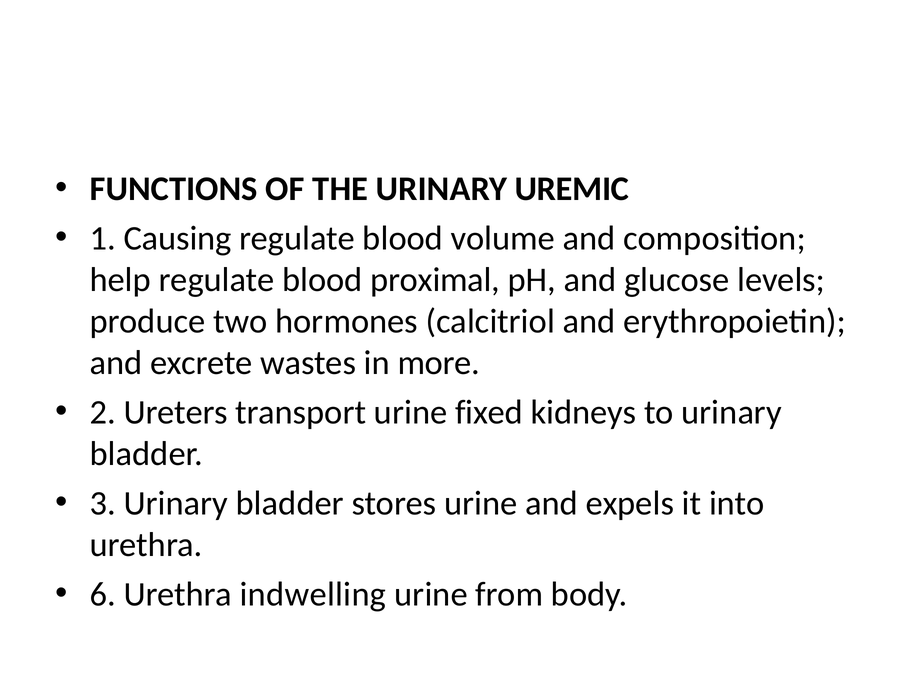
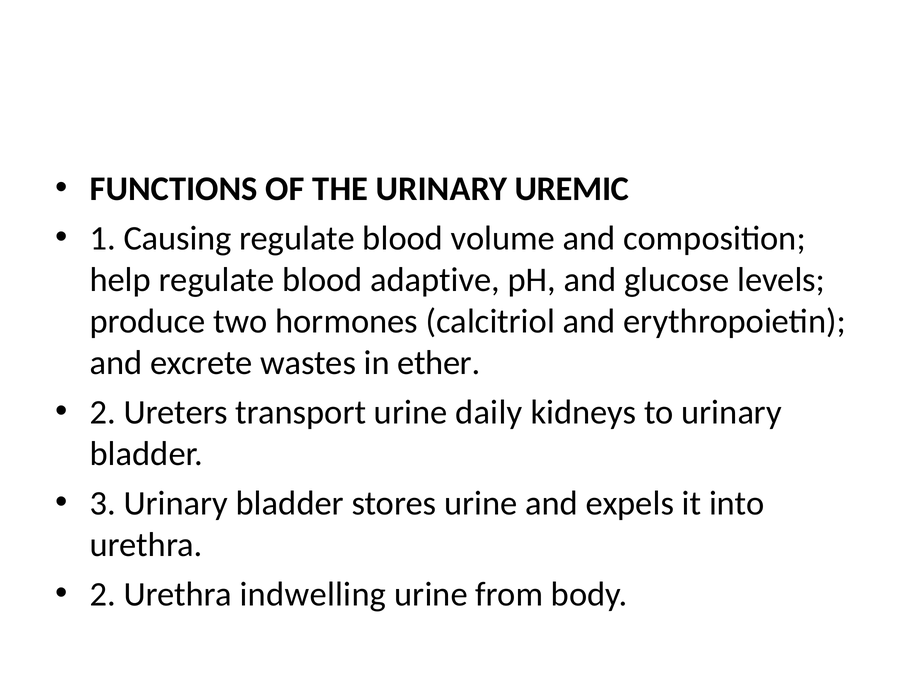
proximal: proximal -> adaptive
more: more -> ether
fixed: fixed -> daily
6 at (103, 594): 6 -> 2
